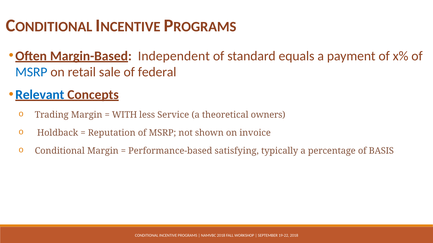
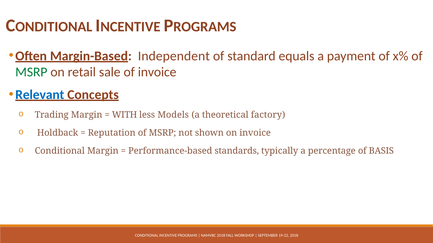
MSRP at (31, 72) colour: blue -> green
of federal: federal -> invoice
Service: Service -> Models
owners: owners -> factory
satisfying: satisfying -> standards
